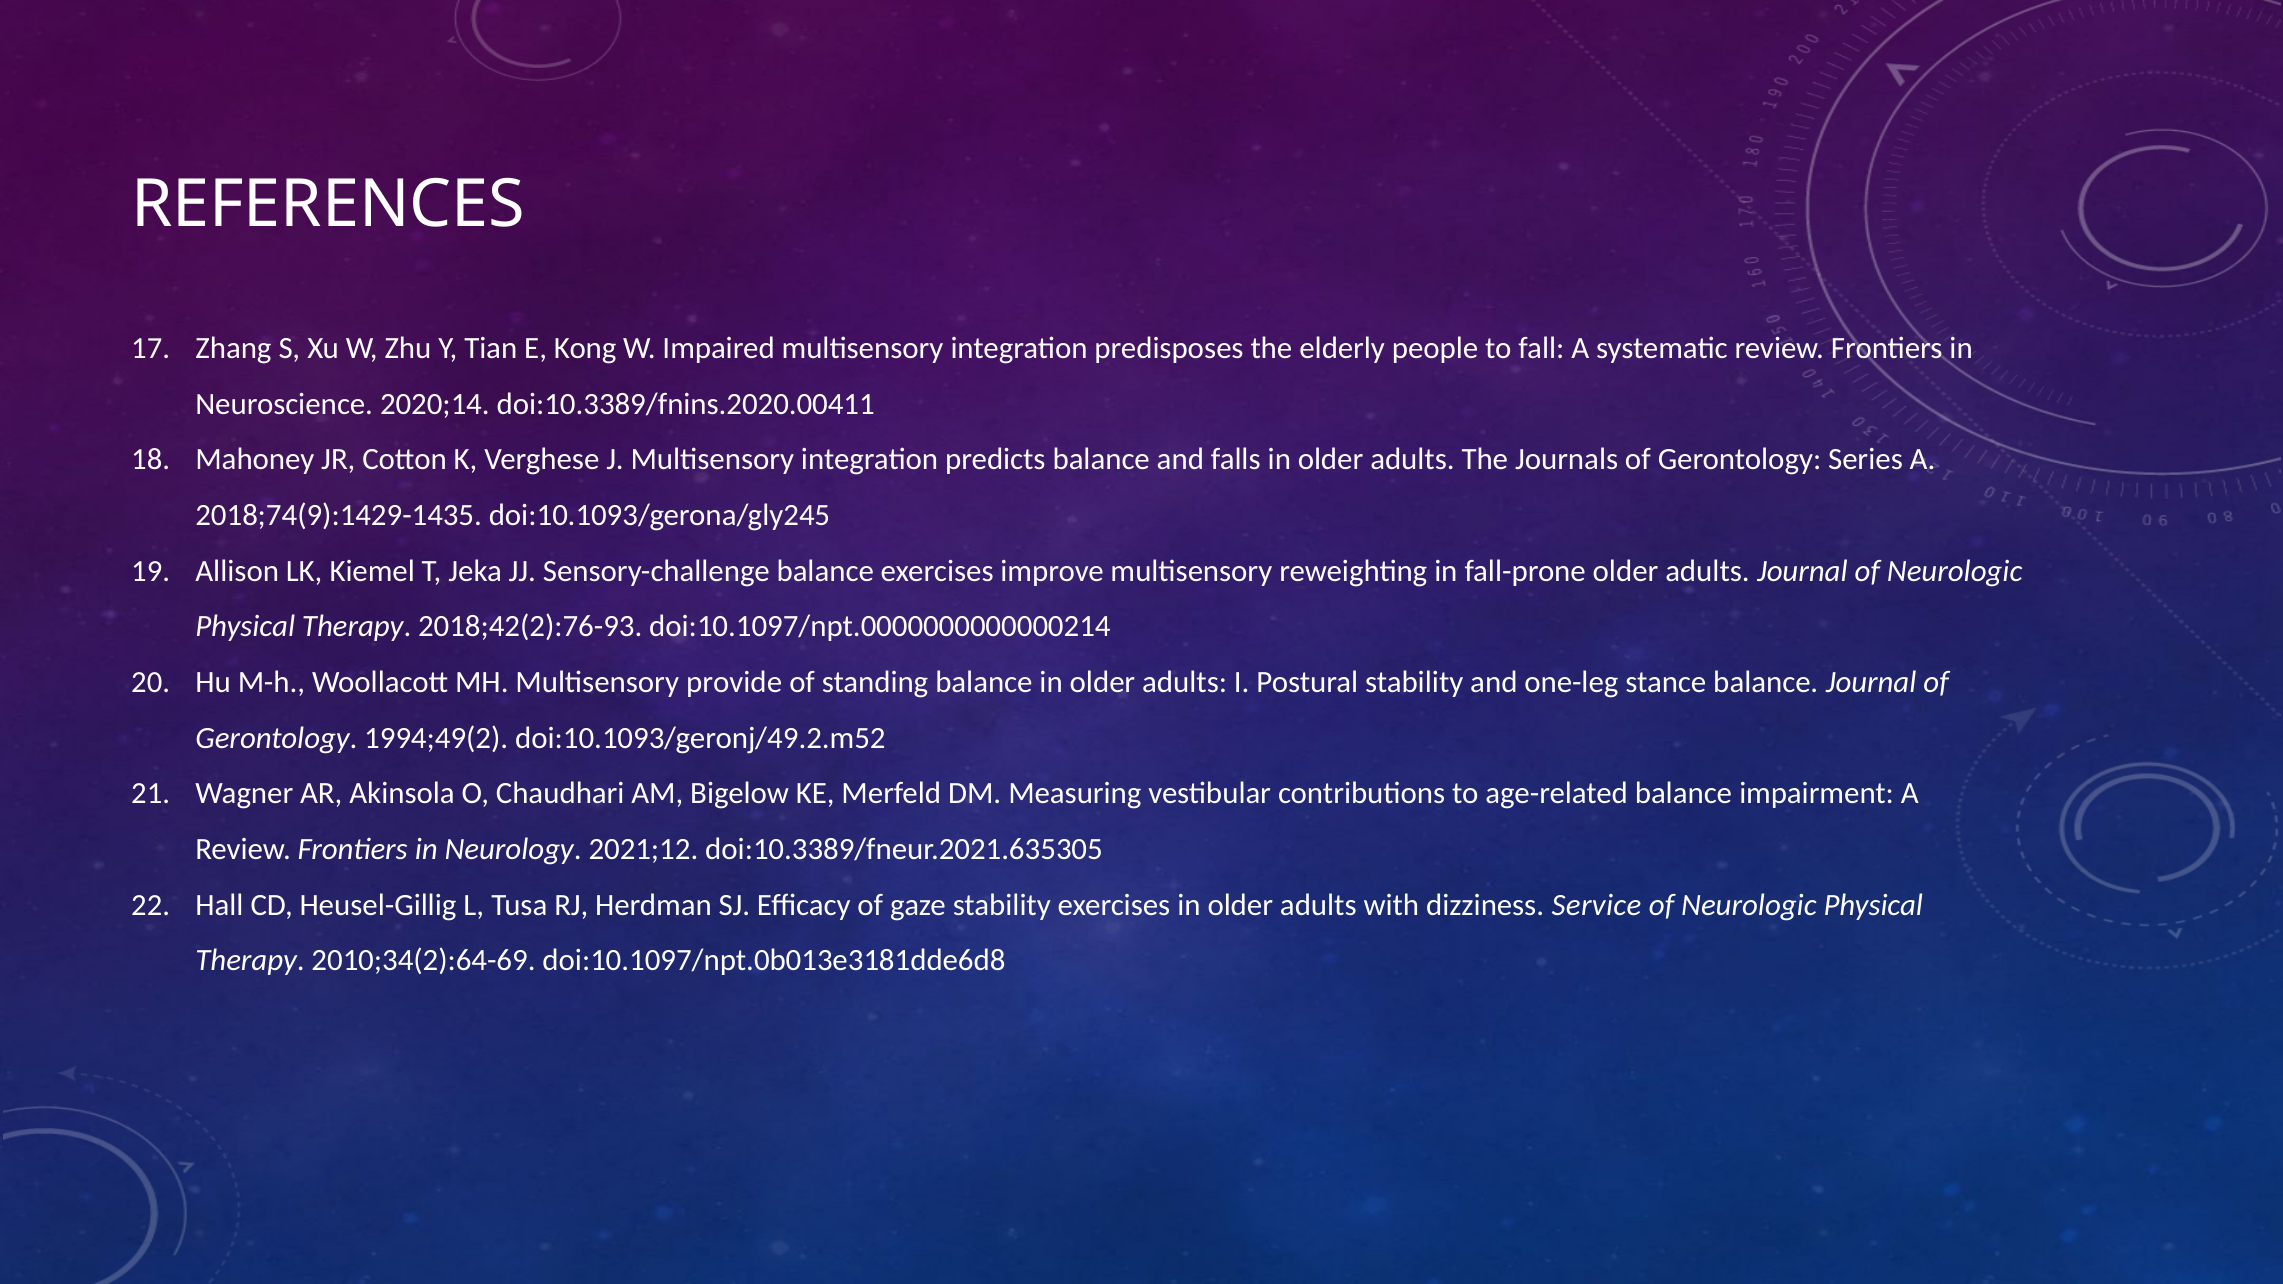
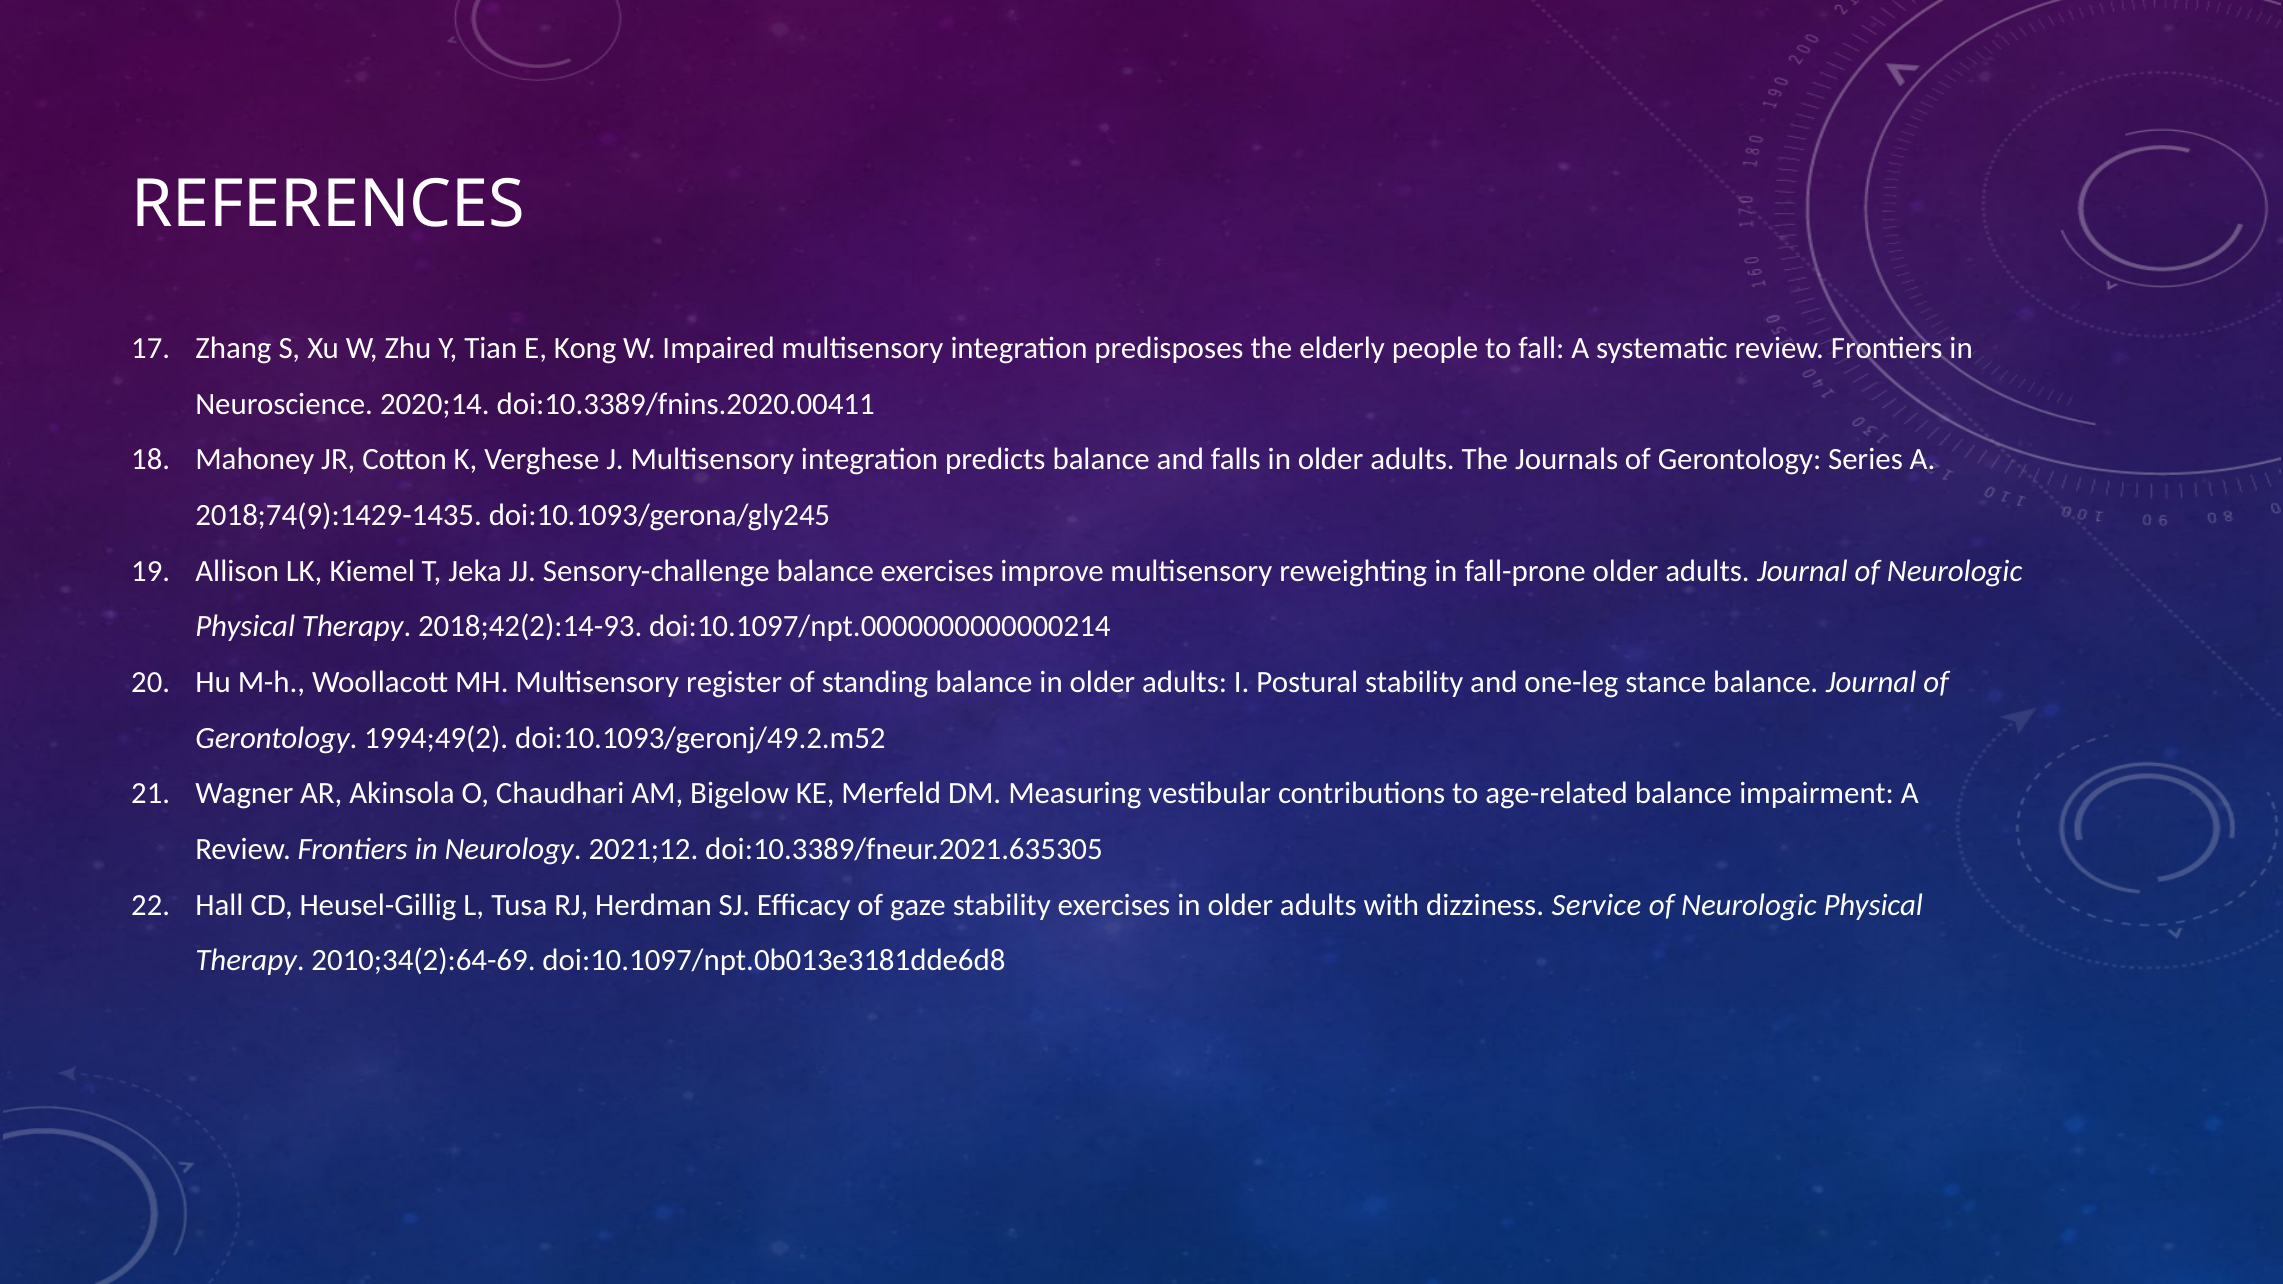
2018;42(2):76-93: 2018;42(2):76-93 -> 2018;42(2):14-93
provide: provide -> register
